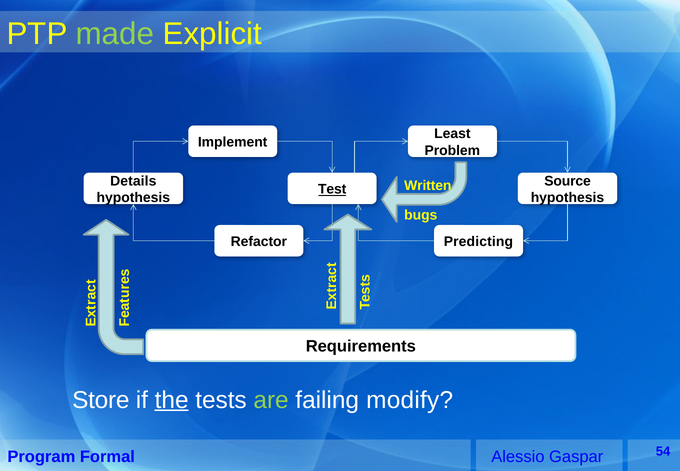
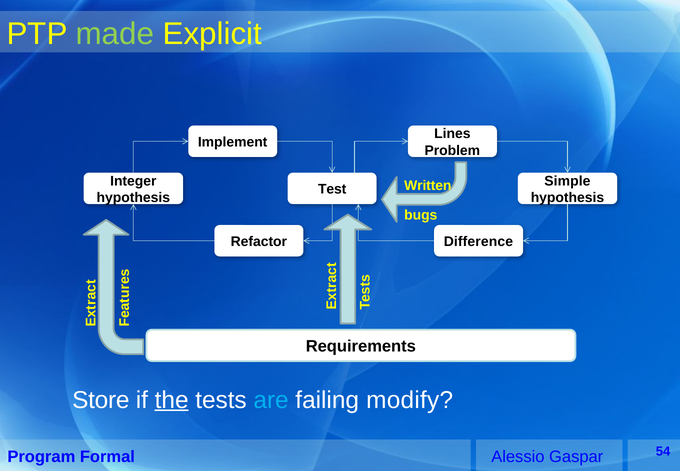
Least: Least -> Lines
Details: Details -> Integer
Source: Source -> Simple
Test underline: present -> none
Predicting: Predicting -> Difference
are colour: light green -> light blue
